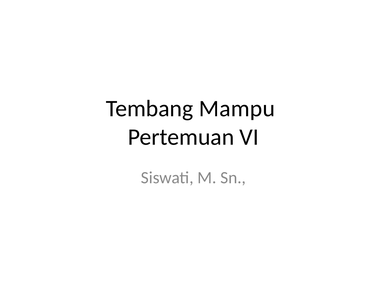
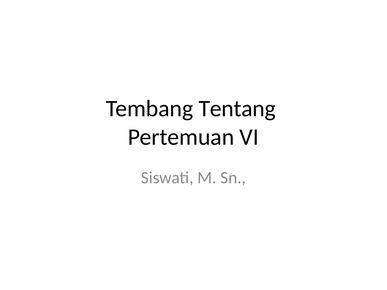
Mampu: Mampu -> Tentang
